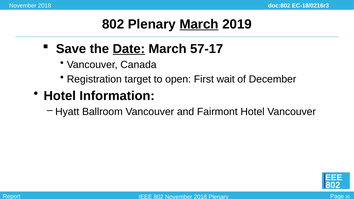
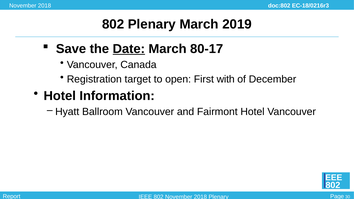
March at (199, 24) underline: present -> none
57-17: 57-17 -> 80-17
wait: wait -> with
